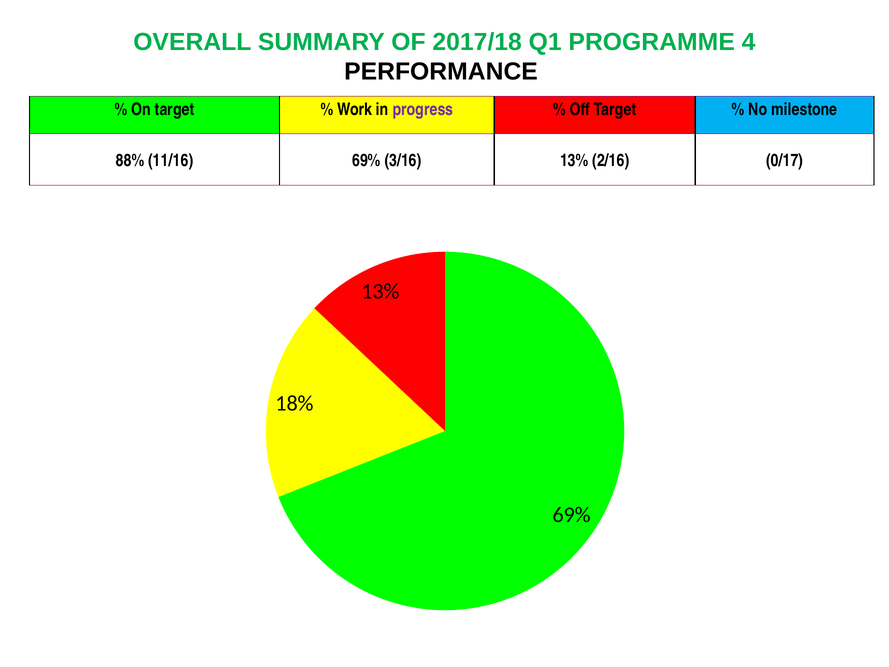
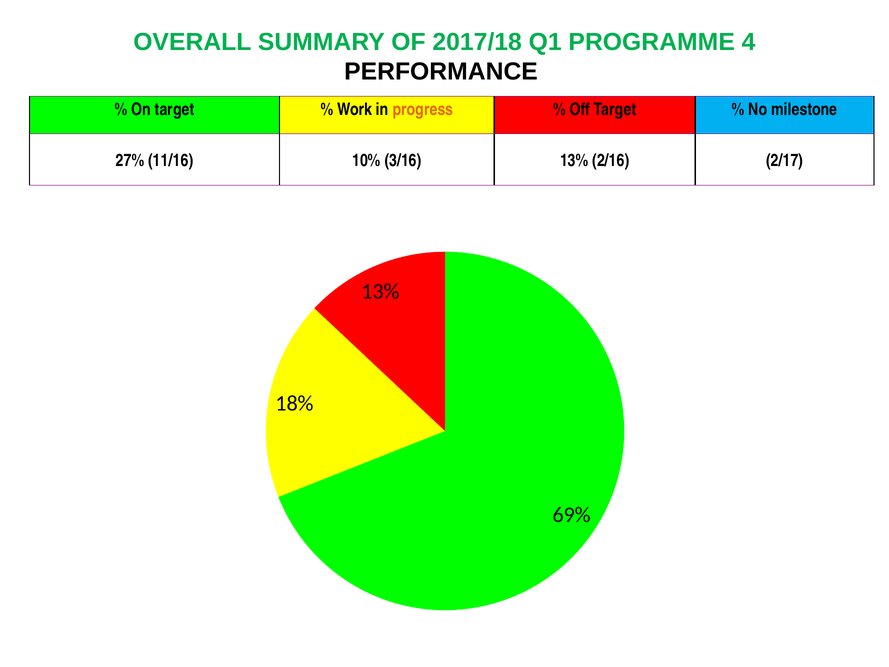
progress colour: purple -> orange
88%: 88% -> 27%
11/16 69%: 69% -> 10%
0/17: 0/17 -> 2/17
